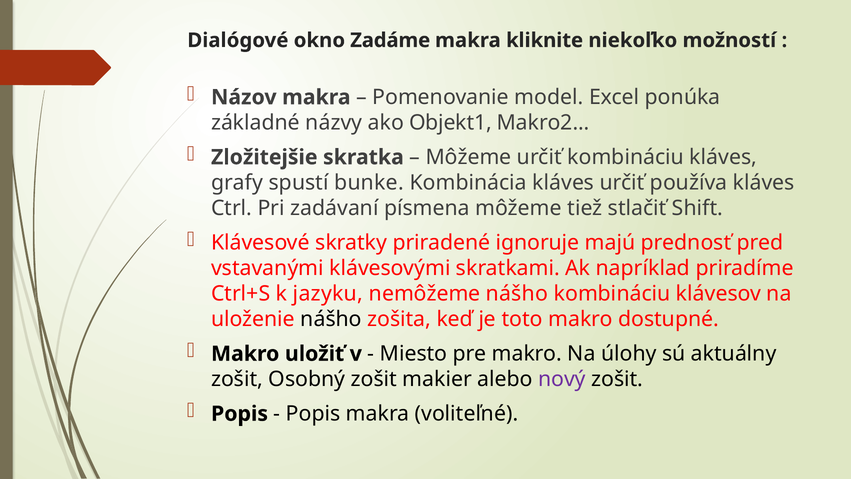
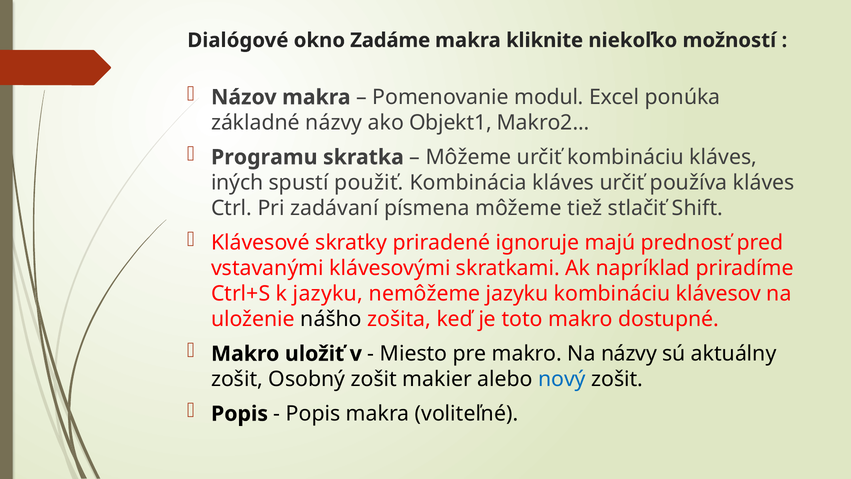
model: model -> modul
Zložitejšie: Zložitejšie -> Programu
grafy: grafy -> iných
bunke: bunke -> použiť
nemôžeme nášho: nášho -> jazyku
Na úlohy: úlohy -> názvy
nový colour: purple -> blue
